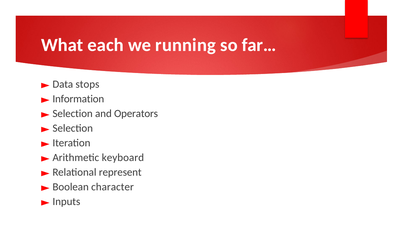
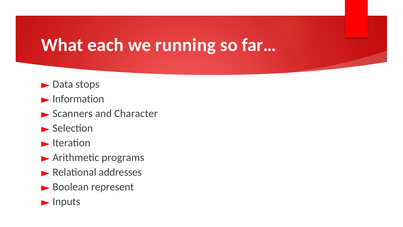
Selection at (73, 113): Selection -> Scanners
Operators: Operators -> Character
keyboard: keyboard -> programs
represent: represent -> addresses
character: character -> represent
